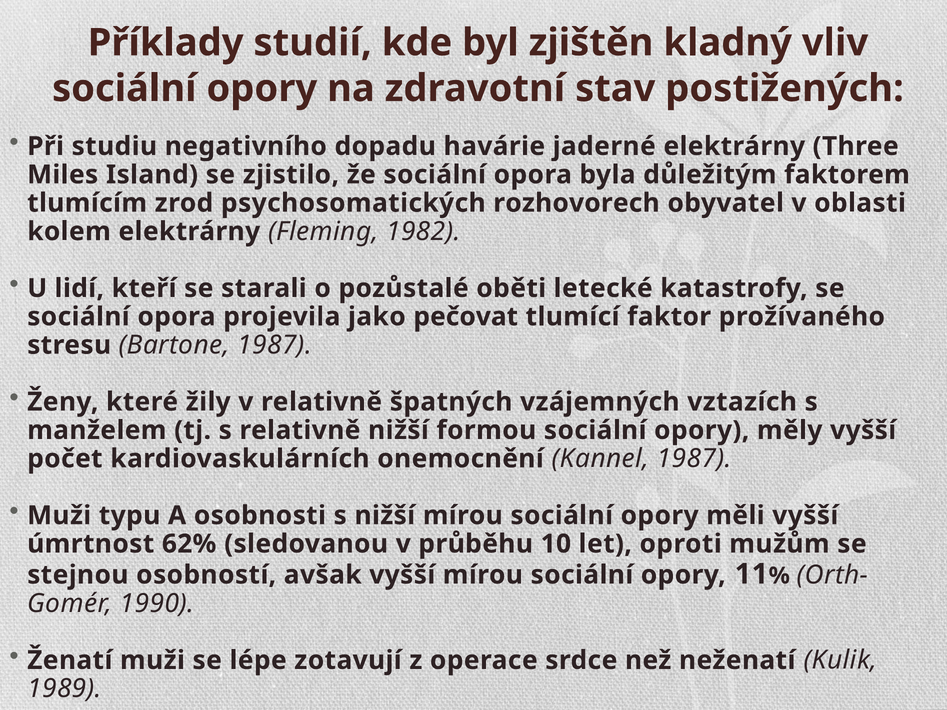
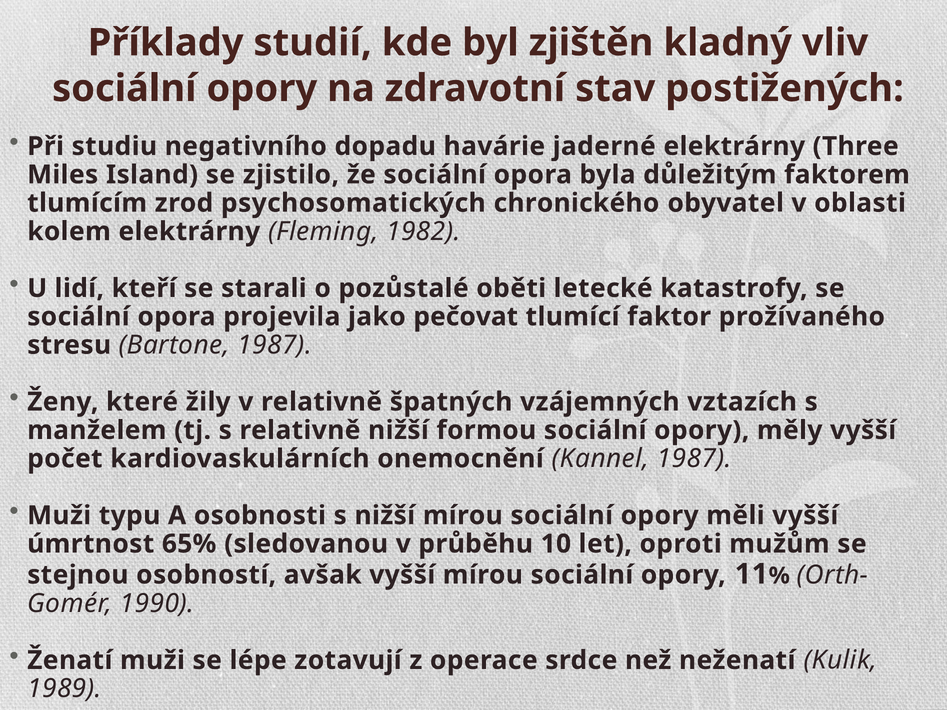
rozhovorech: rozhovorech -> chronického
62%: 62% -> 65%
